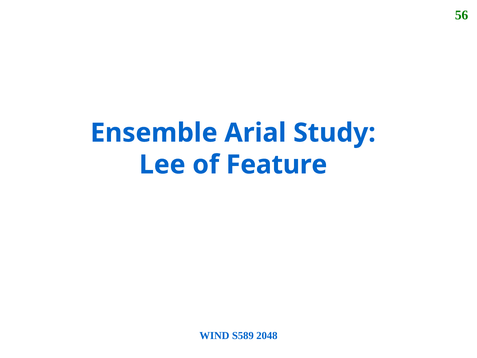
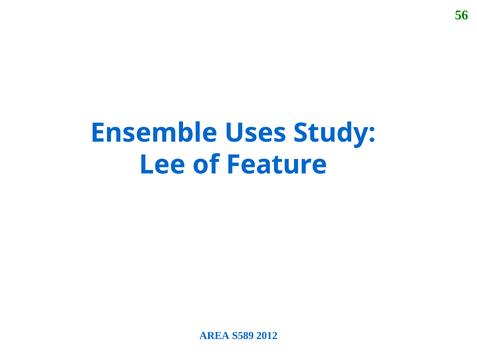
Arial: Arial -> Uses
WIND: WIND -> AREA
2048: 2048 -> 2012
